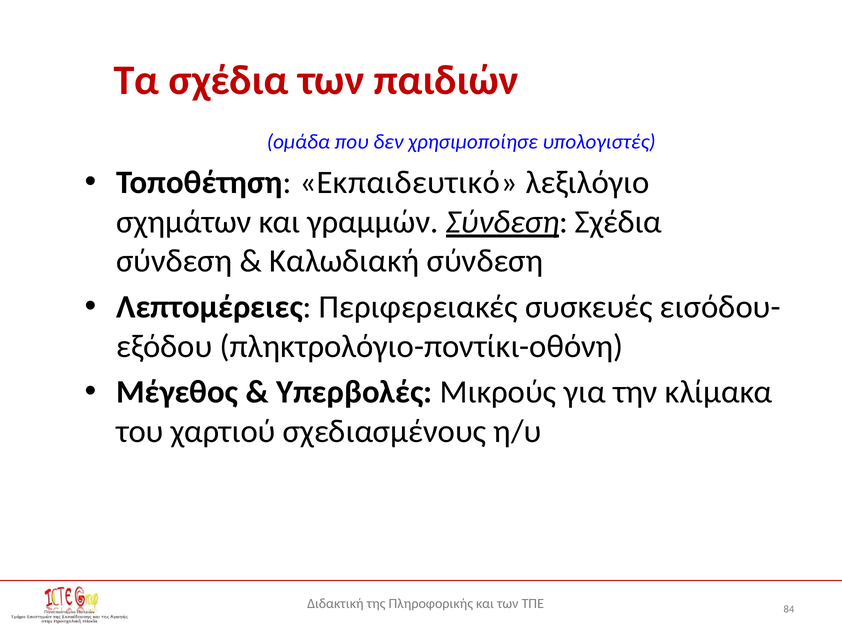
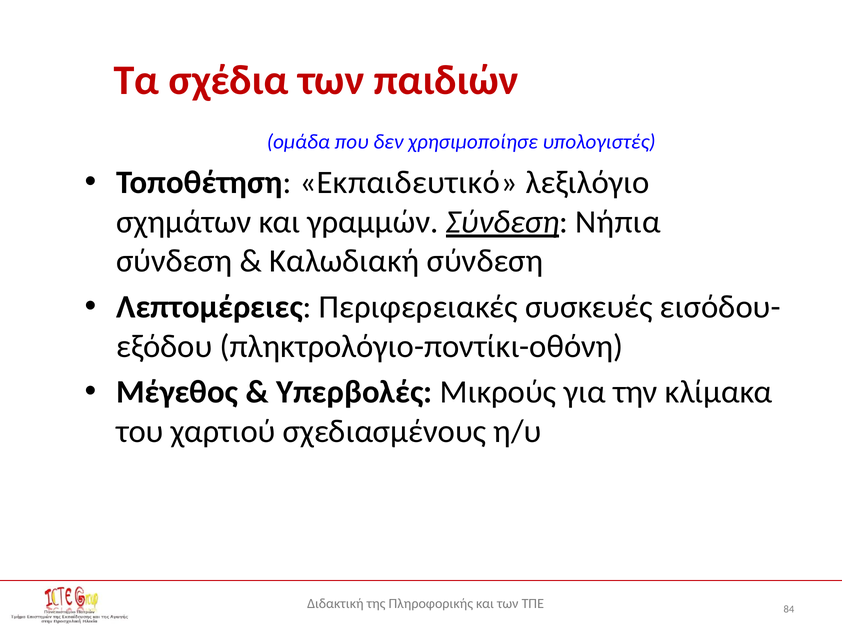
Σύνδεση Σχέδια: Σχέδια -> Νήπια
